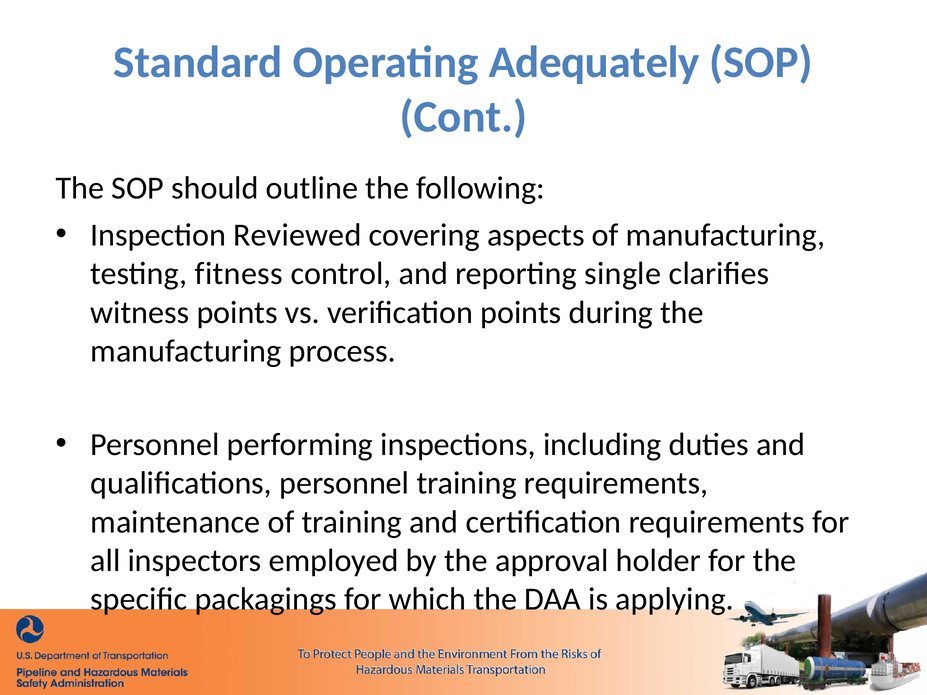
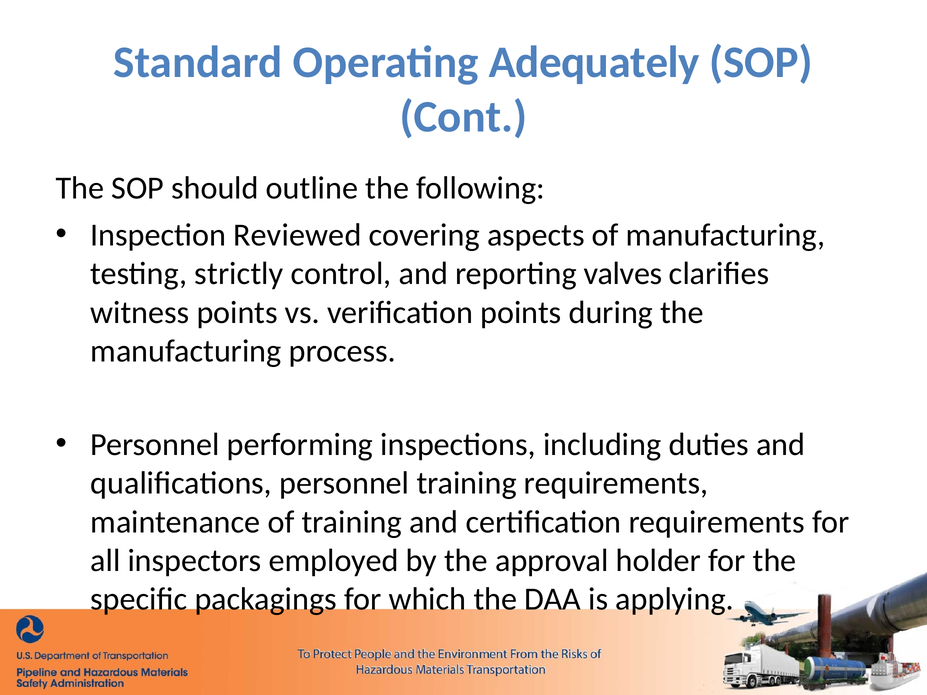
fitness: fitness -> strictly
single: single -> valves
